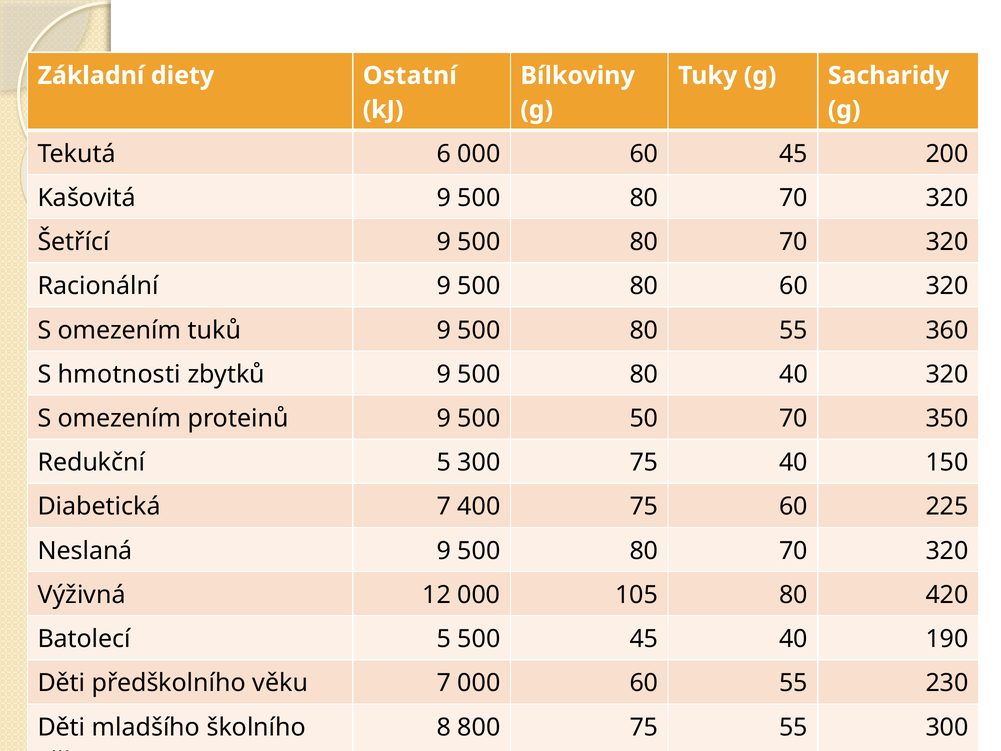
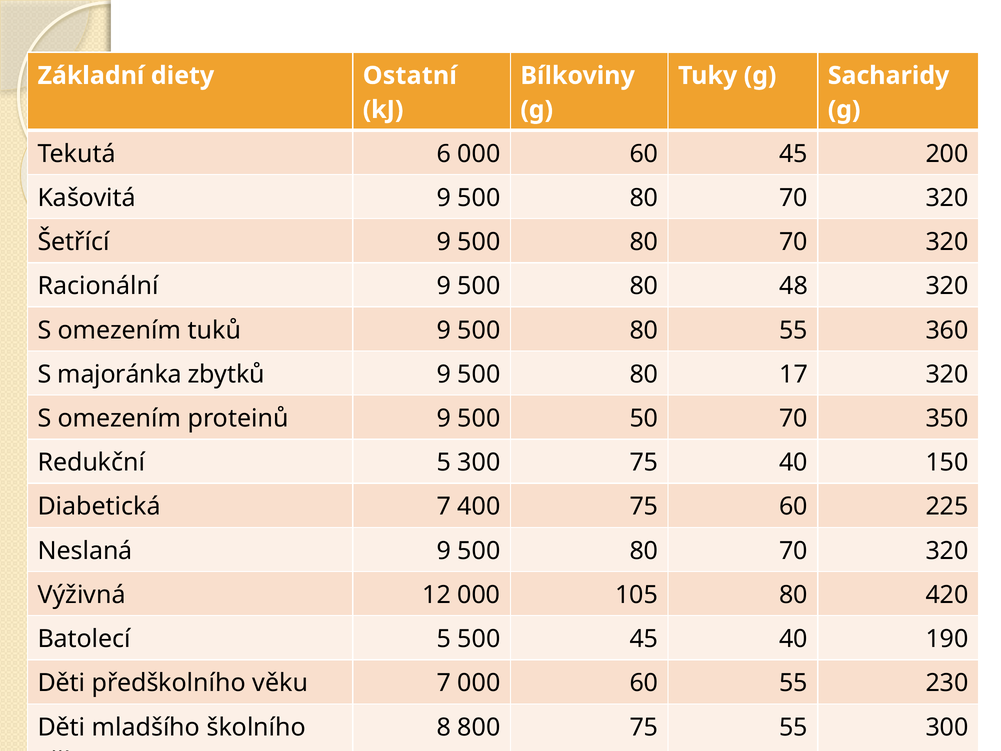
80 60: 60 -> 48
hmotnosti: hmotnosti -> majoránka
80 40: 40 -> 17
